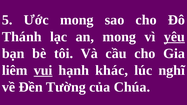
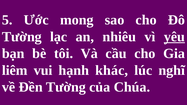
Thánh at (22, 37): Thánh -> Tường
an mong: mong -> nhiêu
vui underline: present -> none
